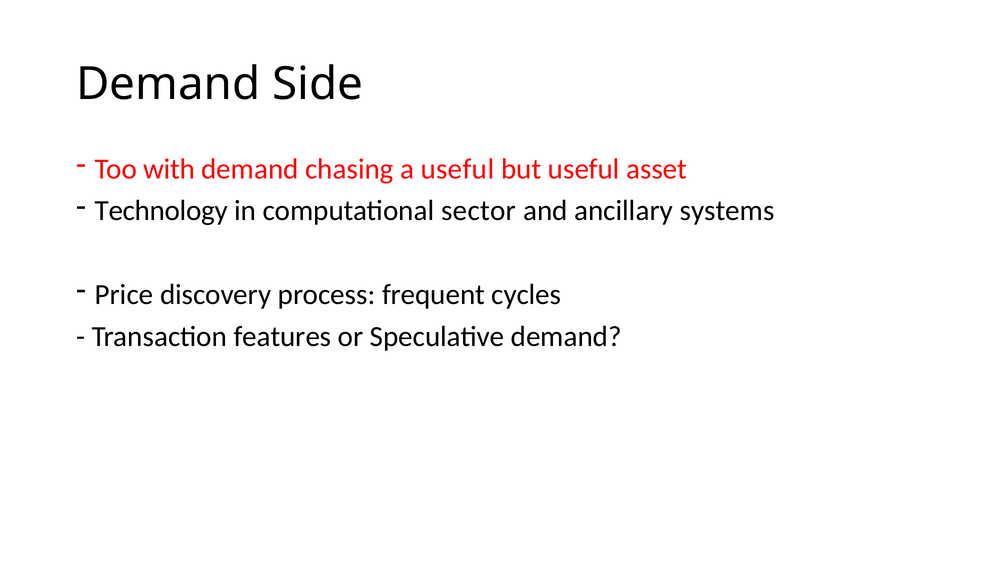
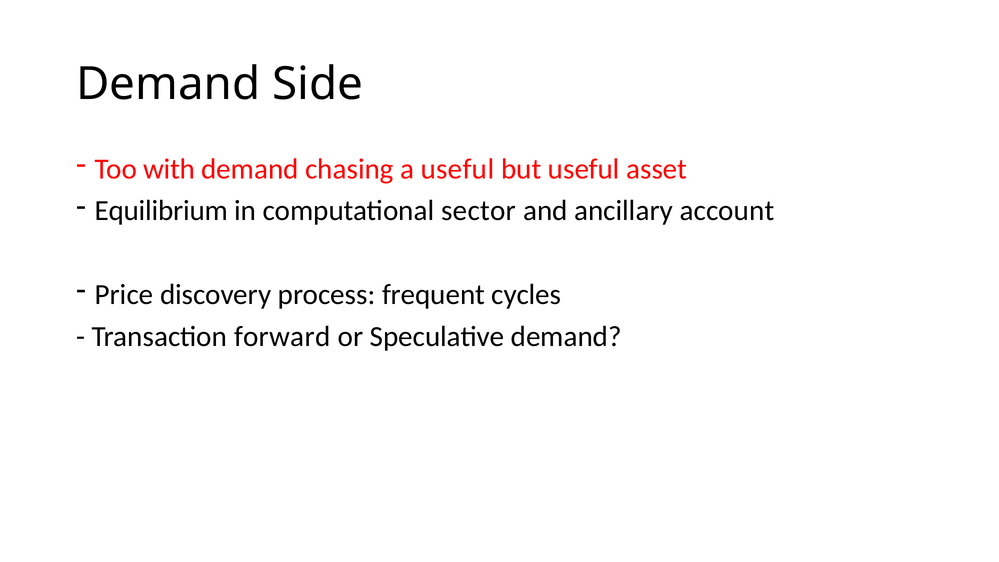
Technology: Technology -> Equilibrium
systems: systems -> account
features: features -> forward
